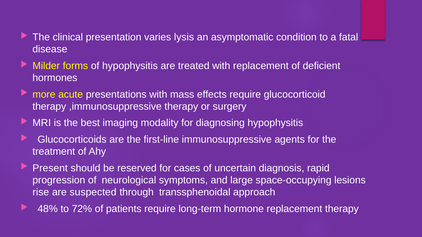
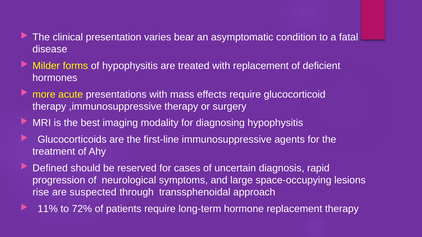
lysis: lysis -> bear
Present: Present -> Defined
48%: 48% -> 11%
